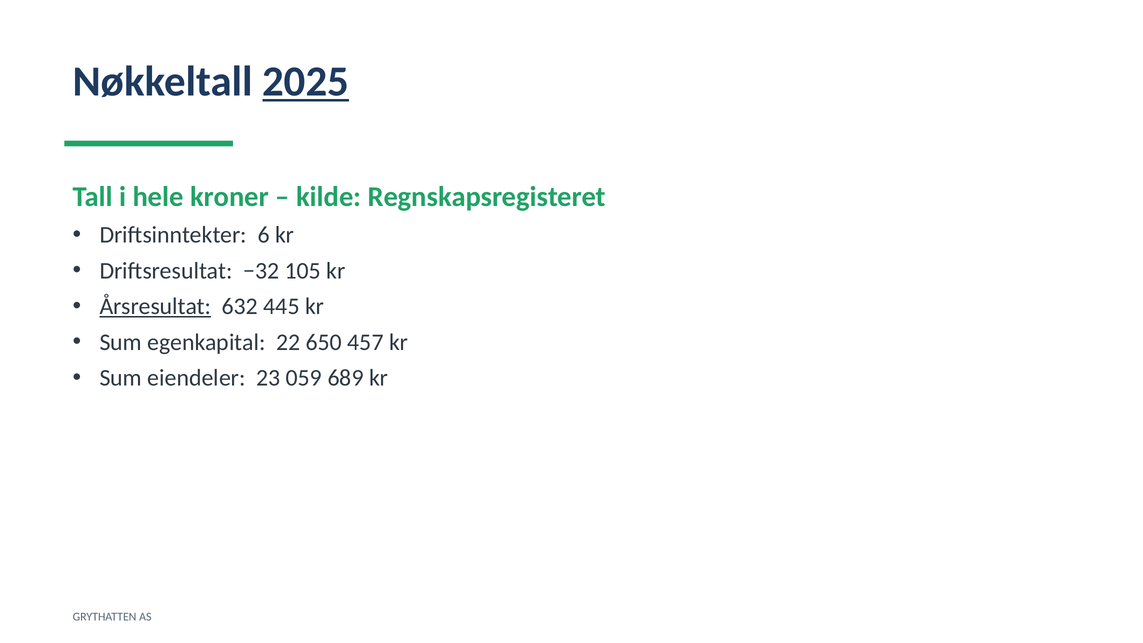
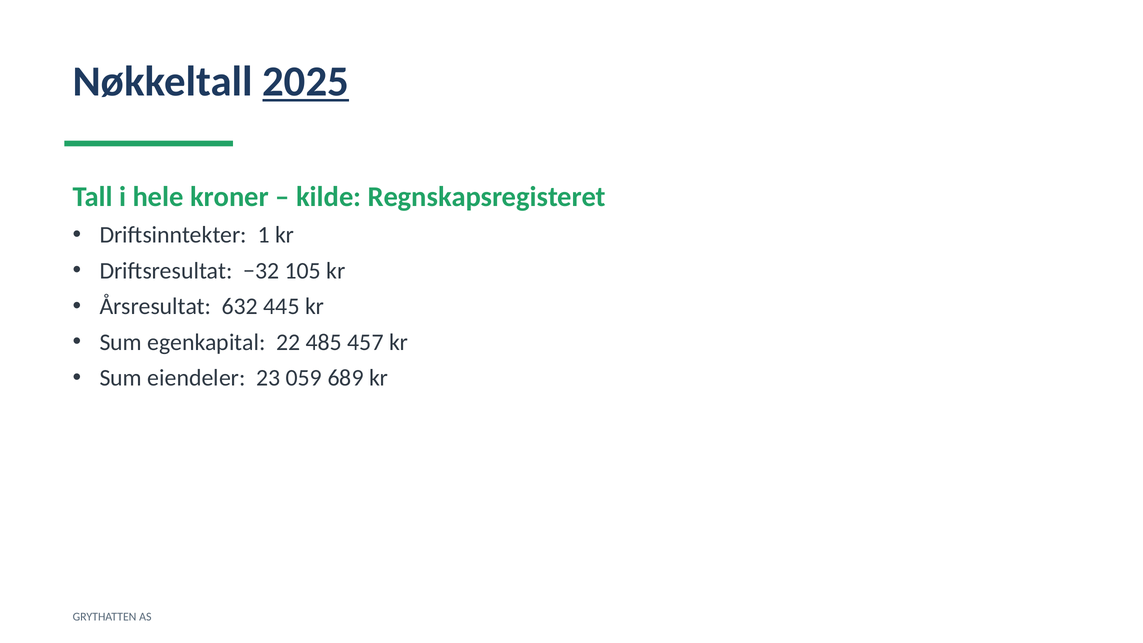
6: 6 -> 1
Årsresultat underline: present -> none
650: 650 -> 485
